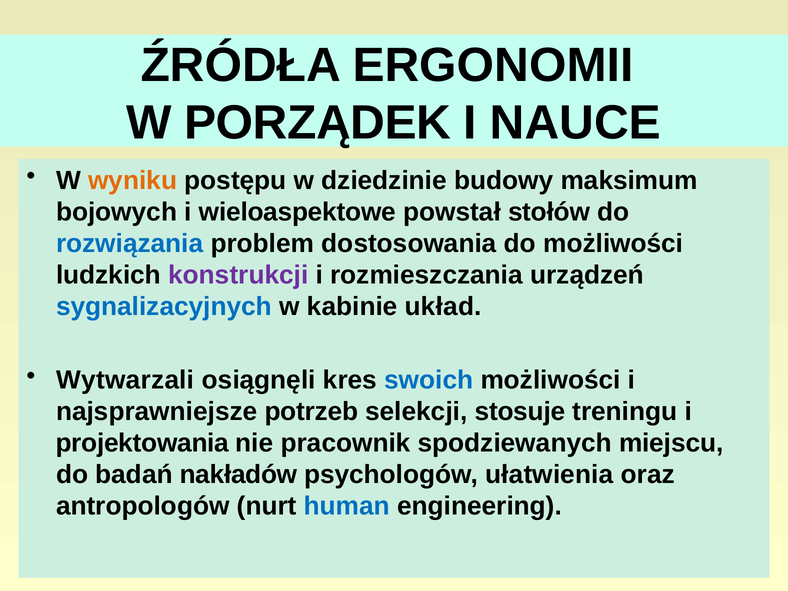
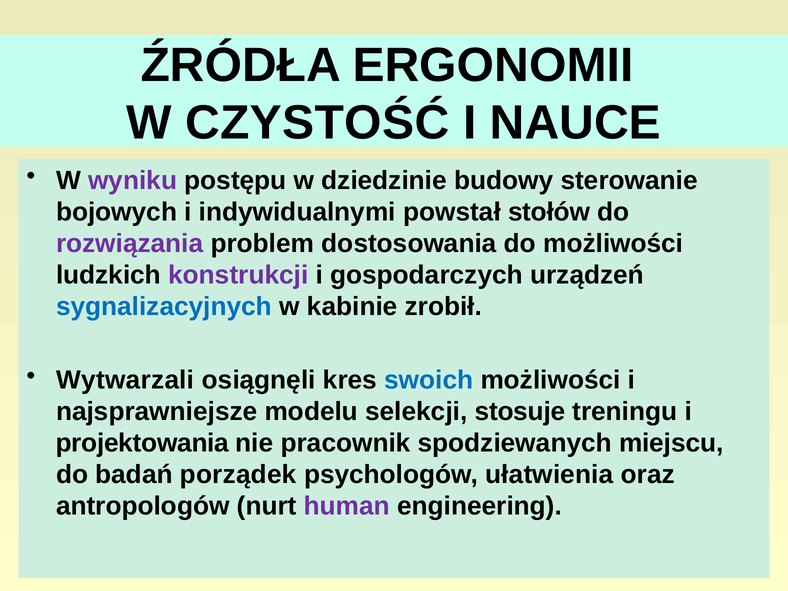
PORZĄDEK: PORZĄDEK -> CZYSTOŚĆ
wyniku colour: orange -> purple
maksimum: maksimum -> sterowanie
wieloaspektowe: wieloaspektowe -> indywidualnymi
rozwiązania colour: blue -> purple
rozmieszczania: rozmieszczania -> gospodarczych
układ: układ -> zrobił
potrzeb: potrzeb -> modelu
nakładów: nakładów -> porządek
human colour: blue -> purple
